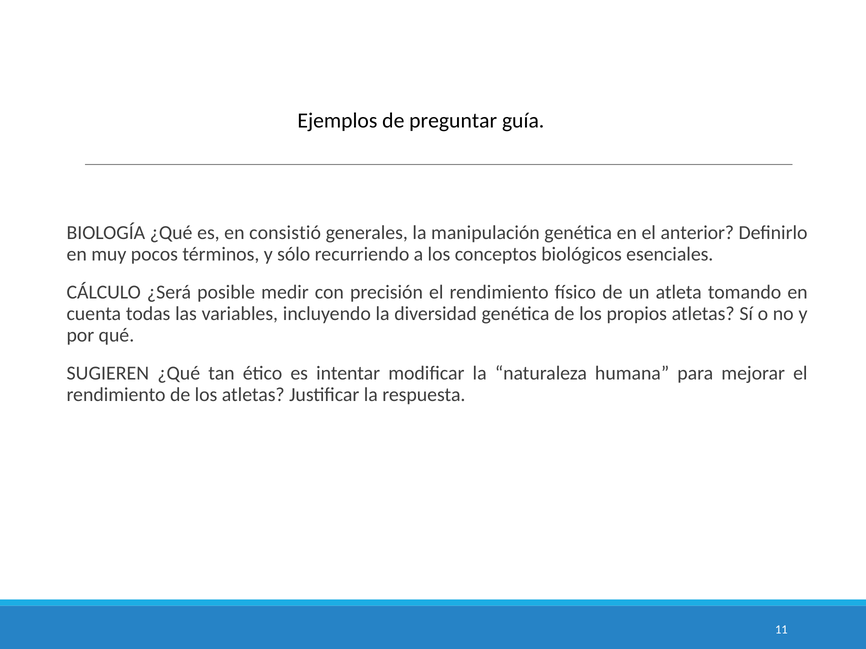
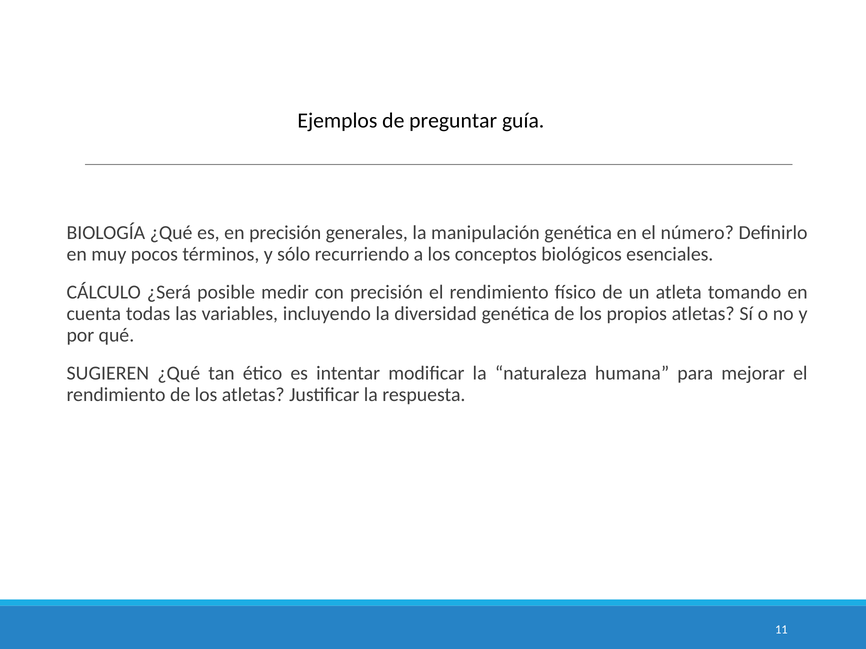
en consistió: consistió -> precisión
anterior: anterior -> número
